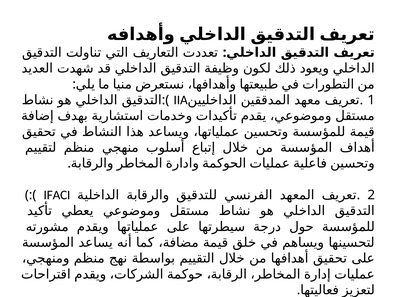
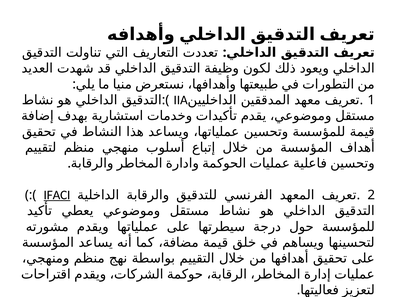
IFACI underline: none -> present
